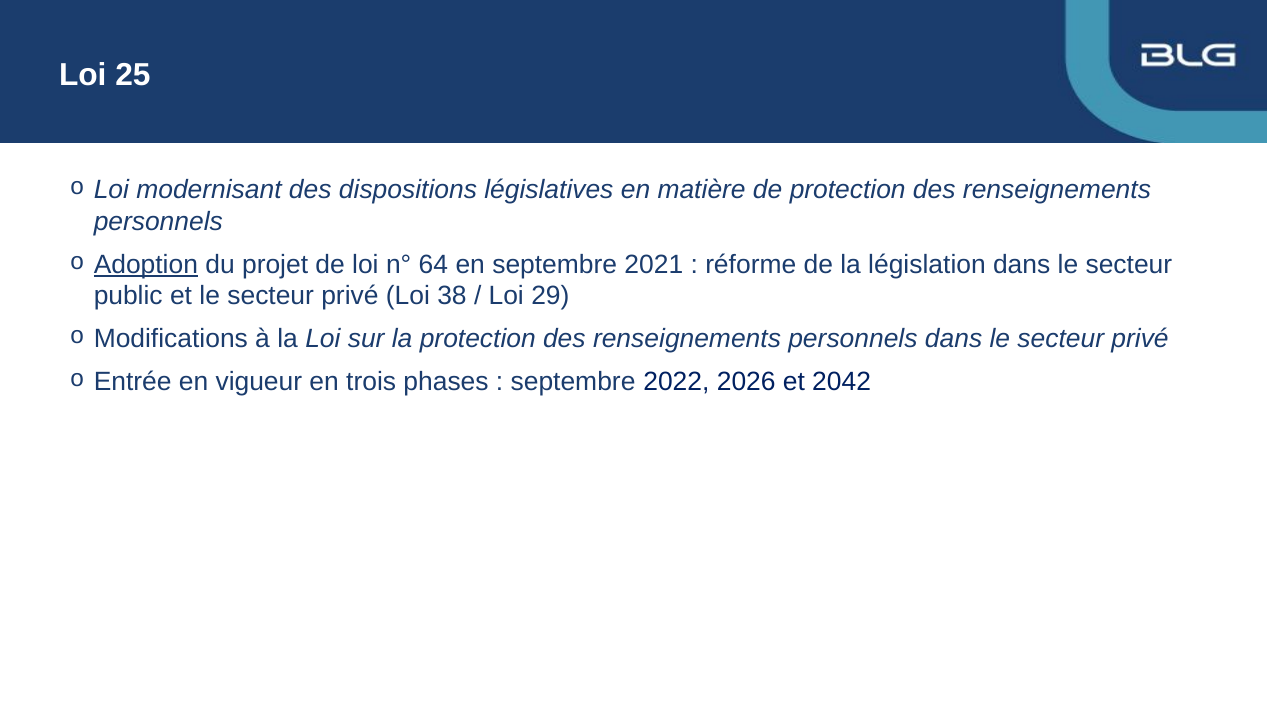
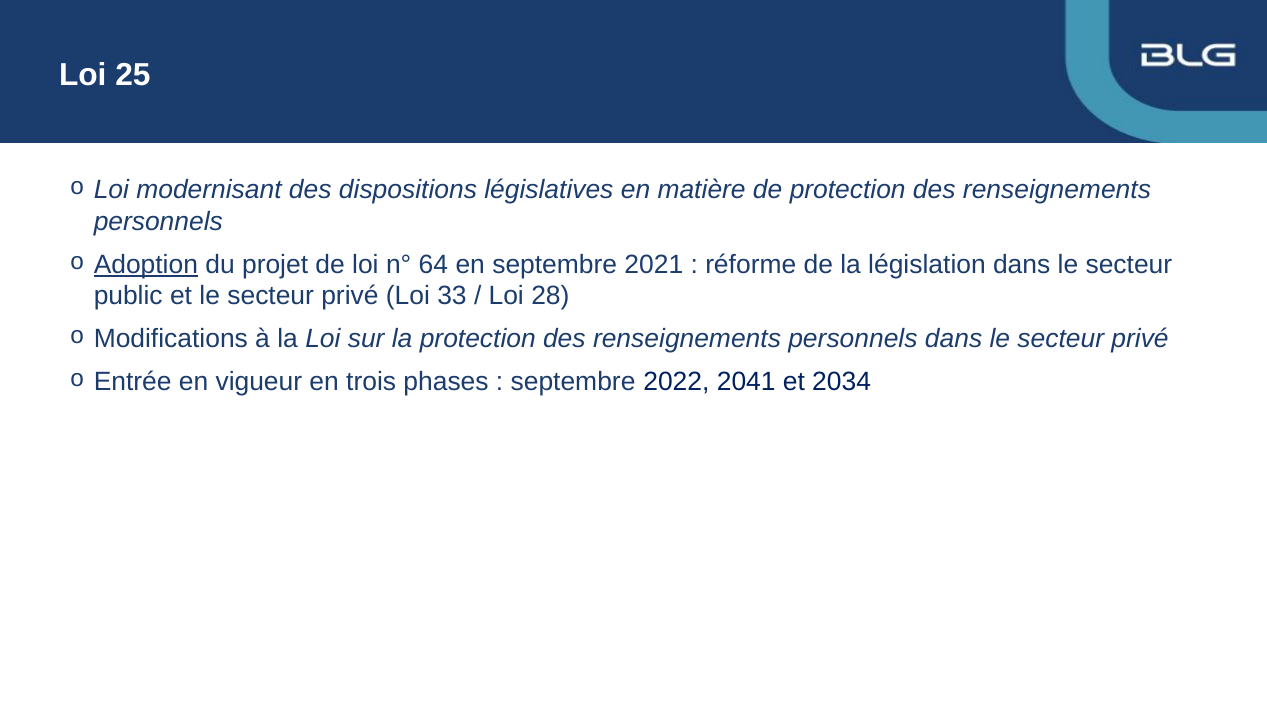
38: 38 -> 33
29: 29 -> 28
2026: 2026 -> 2041
2042: 2042 -> 2034
